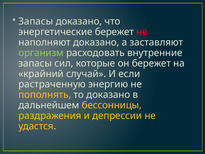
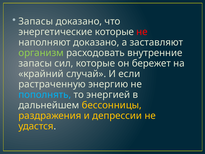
энергетические бережет: бережет -> которые
пополнять colour: yellow -> light blue
то доказано: доказано -> энергией
